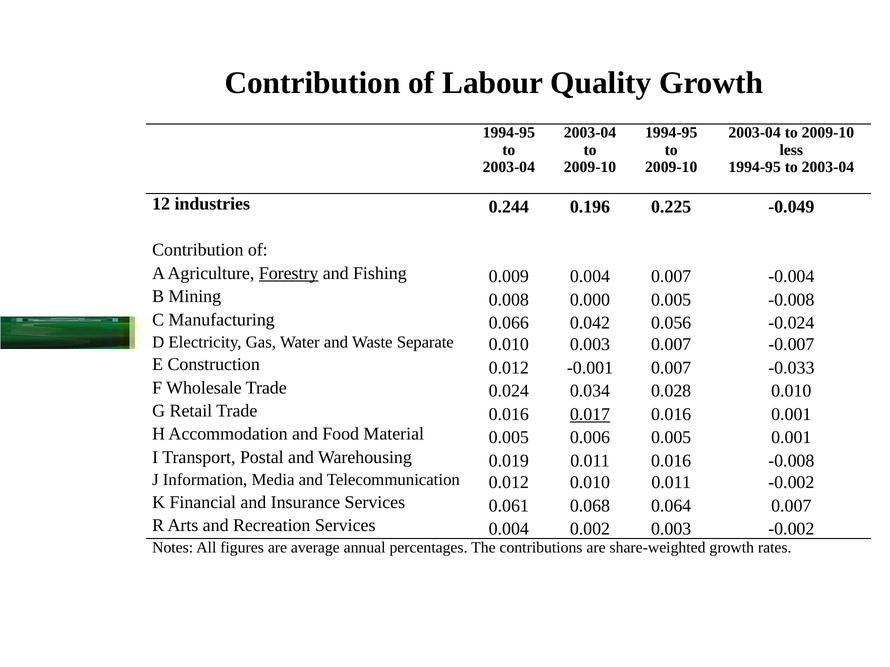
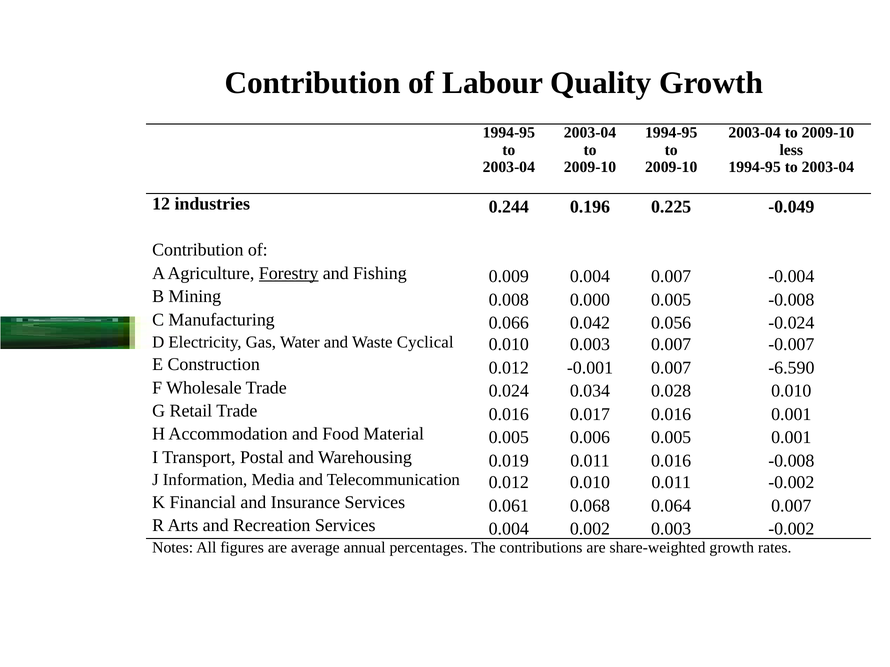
Separate: Separate -> Cyclical
-0.033: -0.033 -> -6.590
0.017 underline: present -> none
